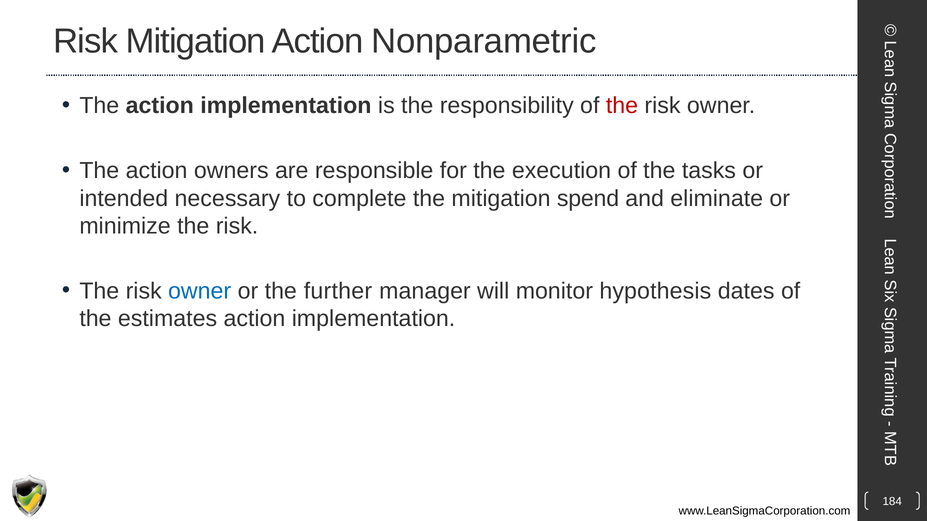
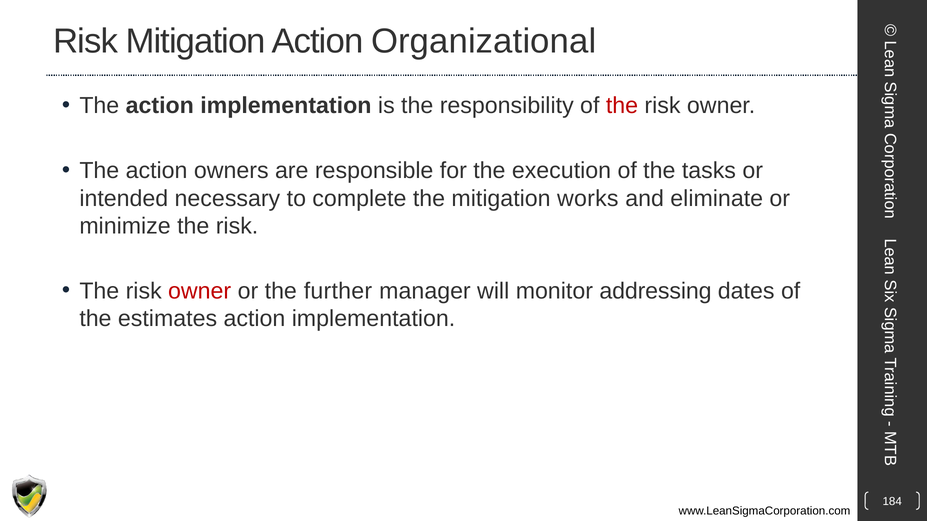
Nonparametric: Nonparametric -> Organizational
spend: spend -> works
owner at (200, 291) colour: blue -> red
hypothesis: hypothesis -> addressing
